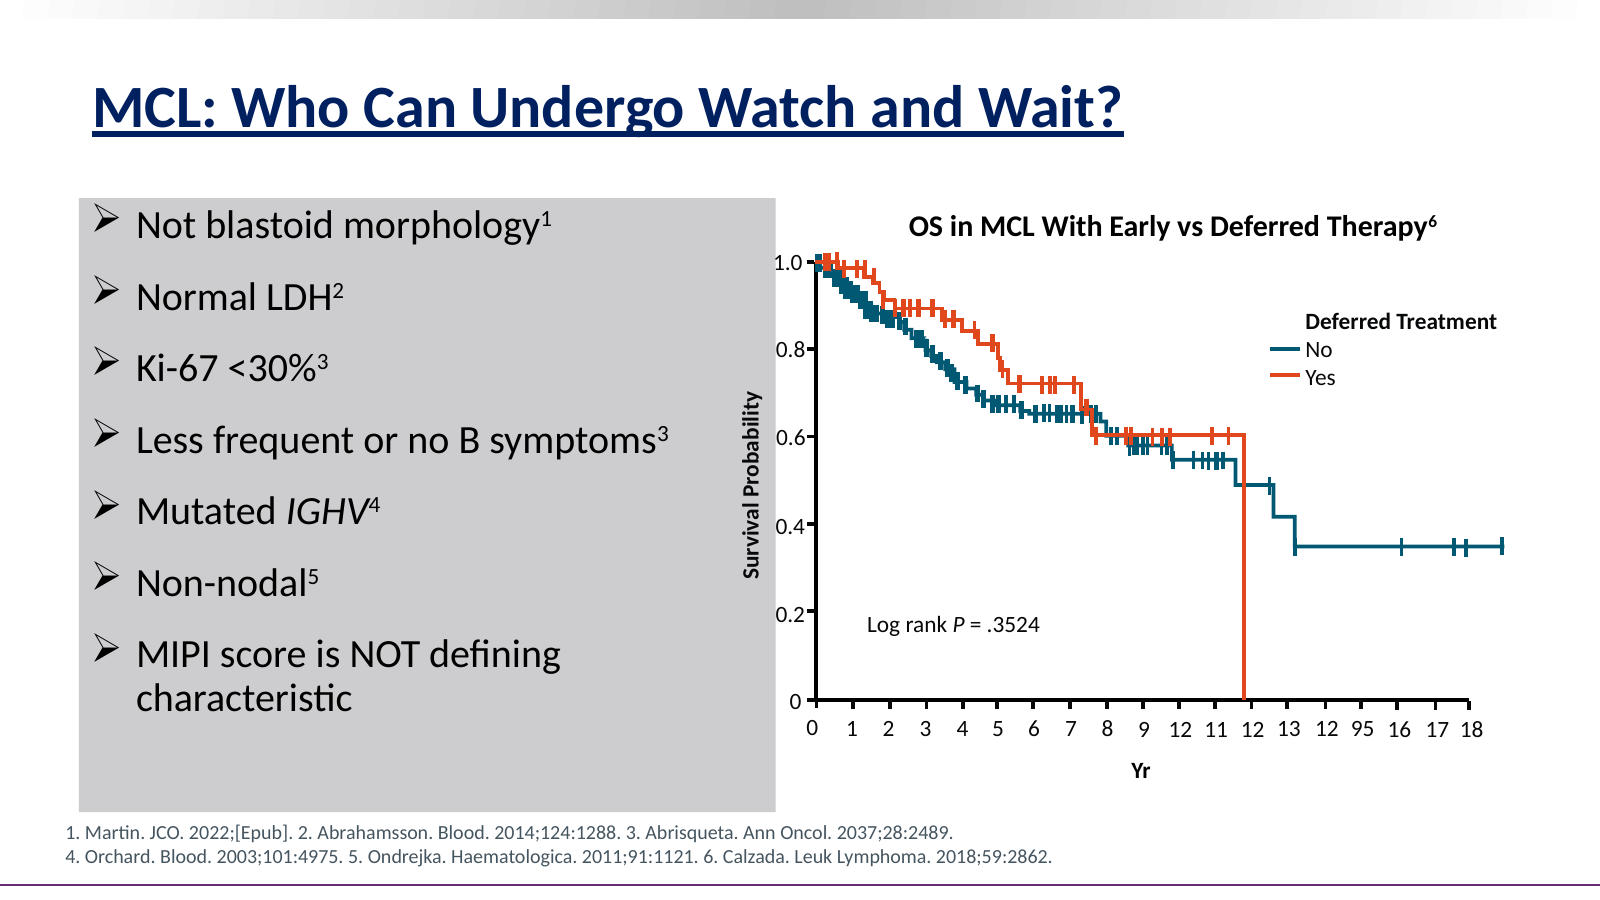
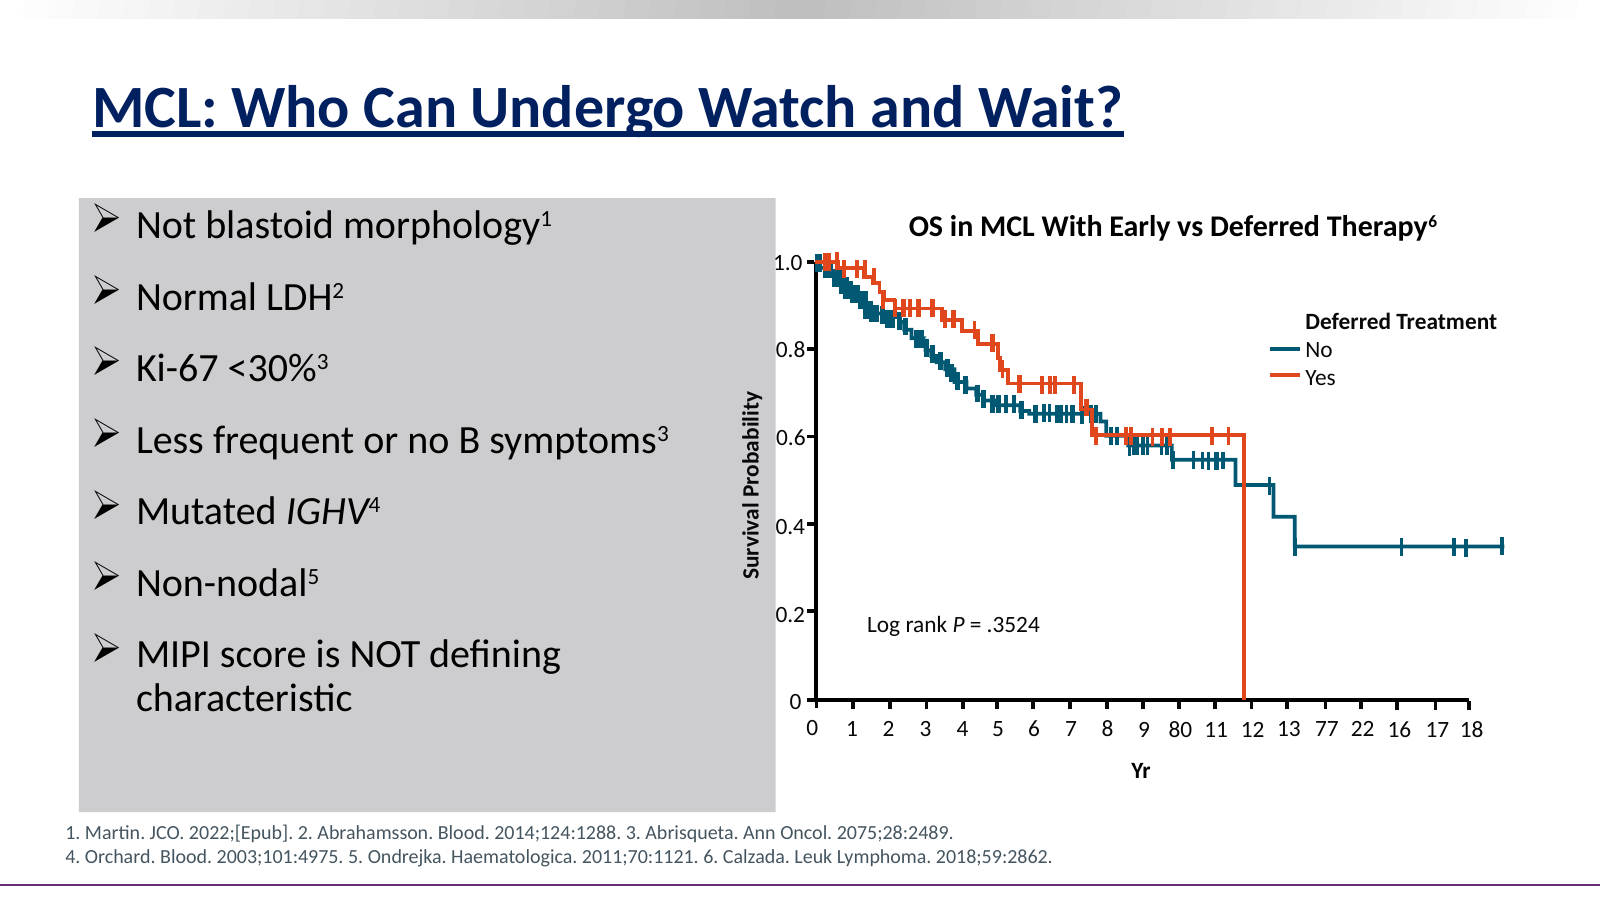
95: 95 -> 22
9 12: 12 -> 80
13 12: 12 -> 77
2037;28:2489: 2037;28:2489 -> 2075;28:2489
2011;91:1121: 2011;91:1121 -> 2011;70:1121
